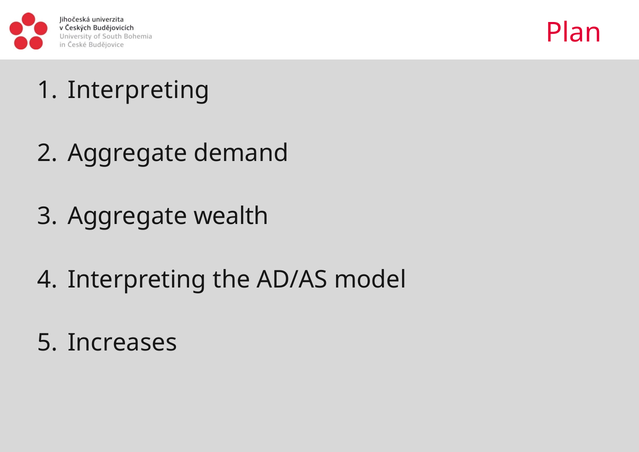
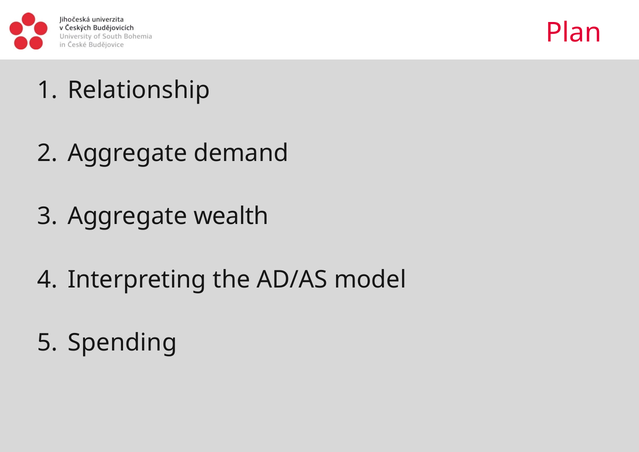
Interpreting at (139, 90): Interpreting -> Relationship
Increases: Increases -> Spending
